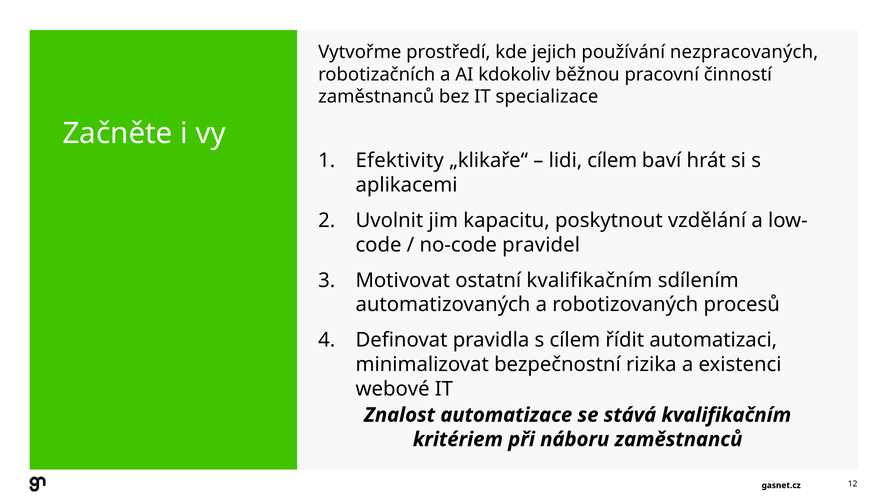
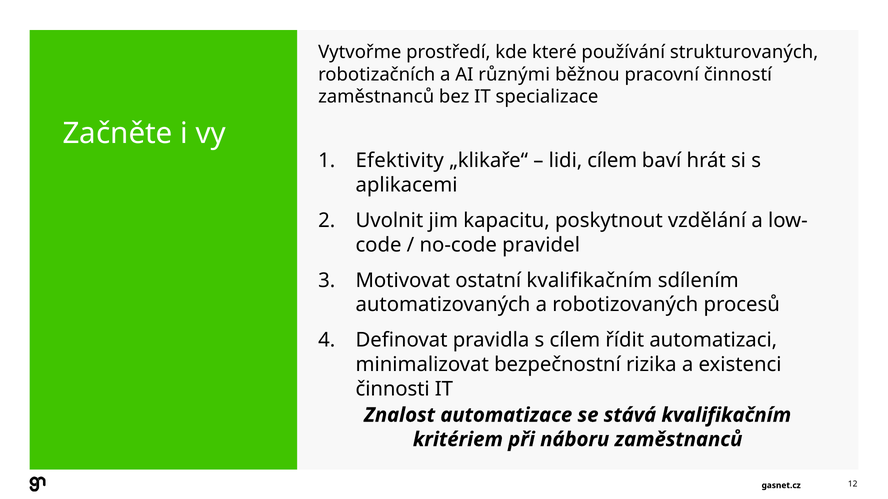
jejich: jejich -> které
nezpracovaných: nezpracovaných -> strukturovaných
kdokoliv: kdokoliv -> různými
webové: webové -> činnosti
